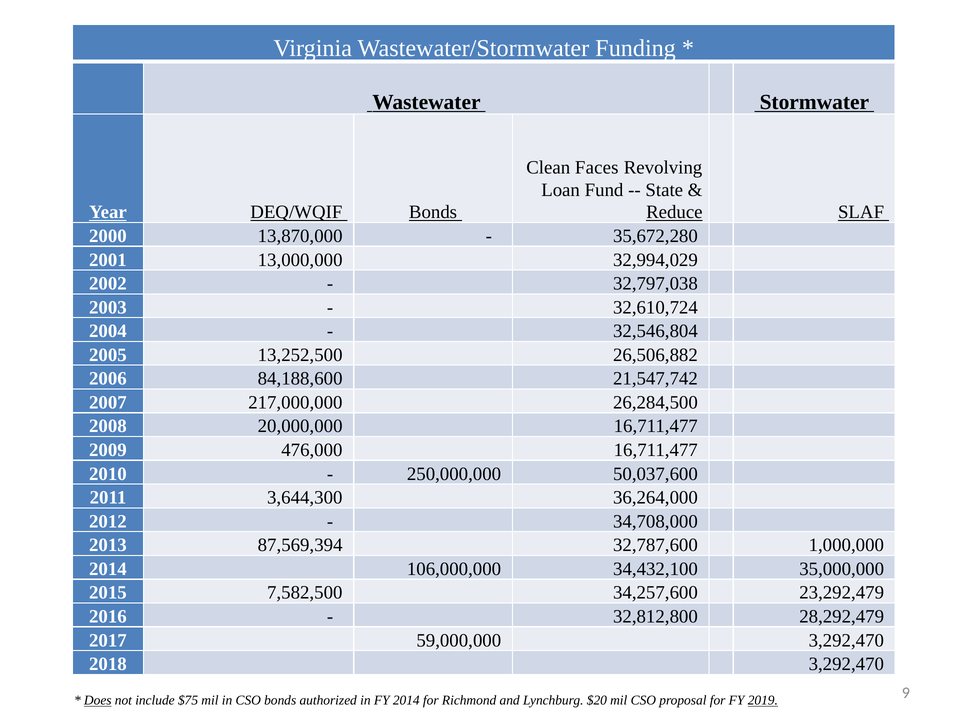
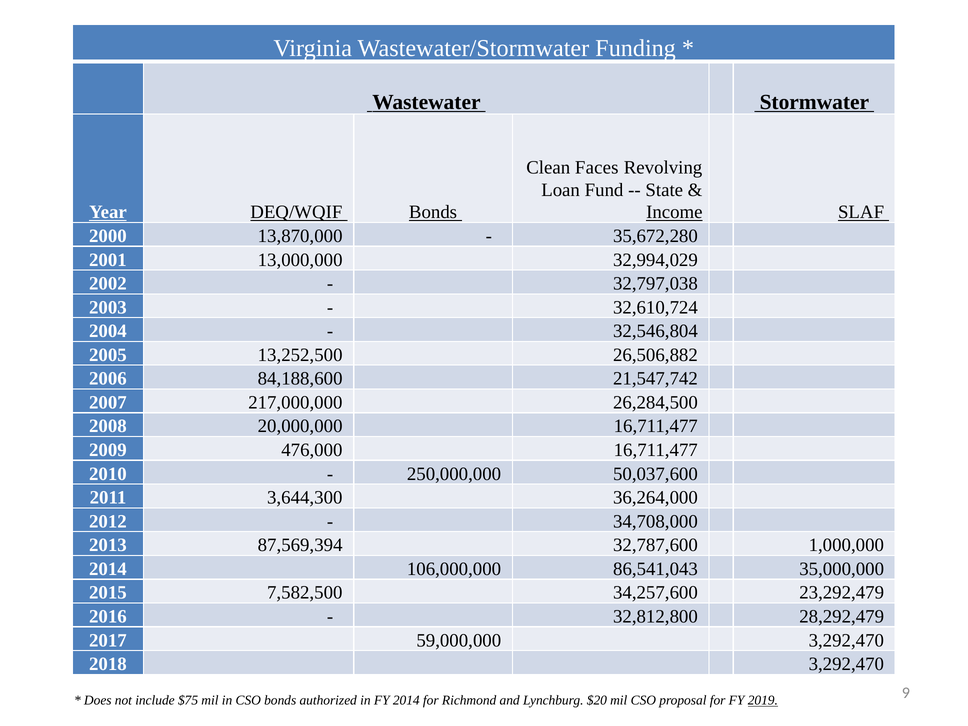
Reduce: Reduce -> Income
34,432,100: 34,432,100 -> 86,541,043
Does underline: present -> none
